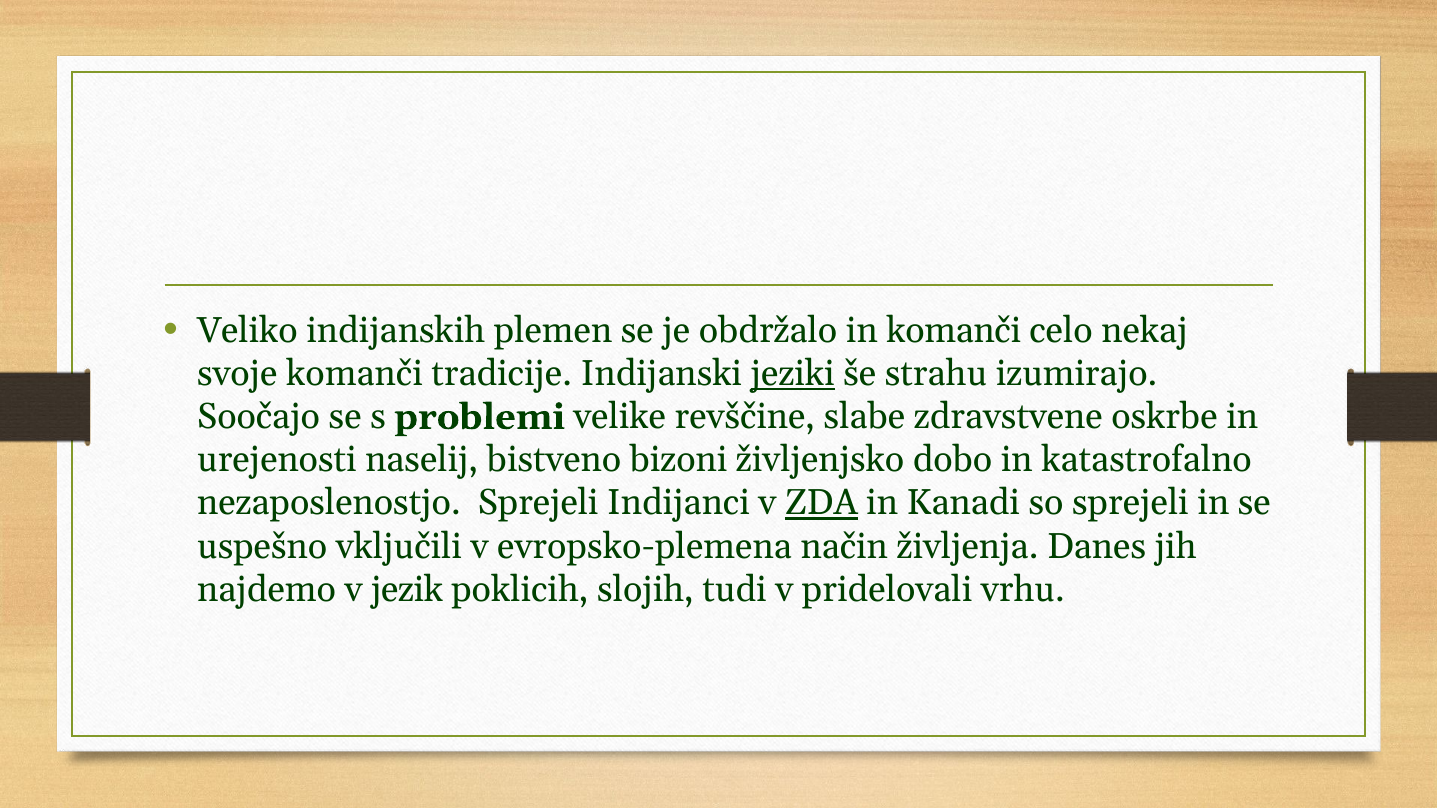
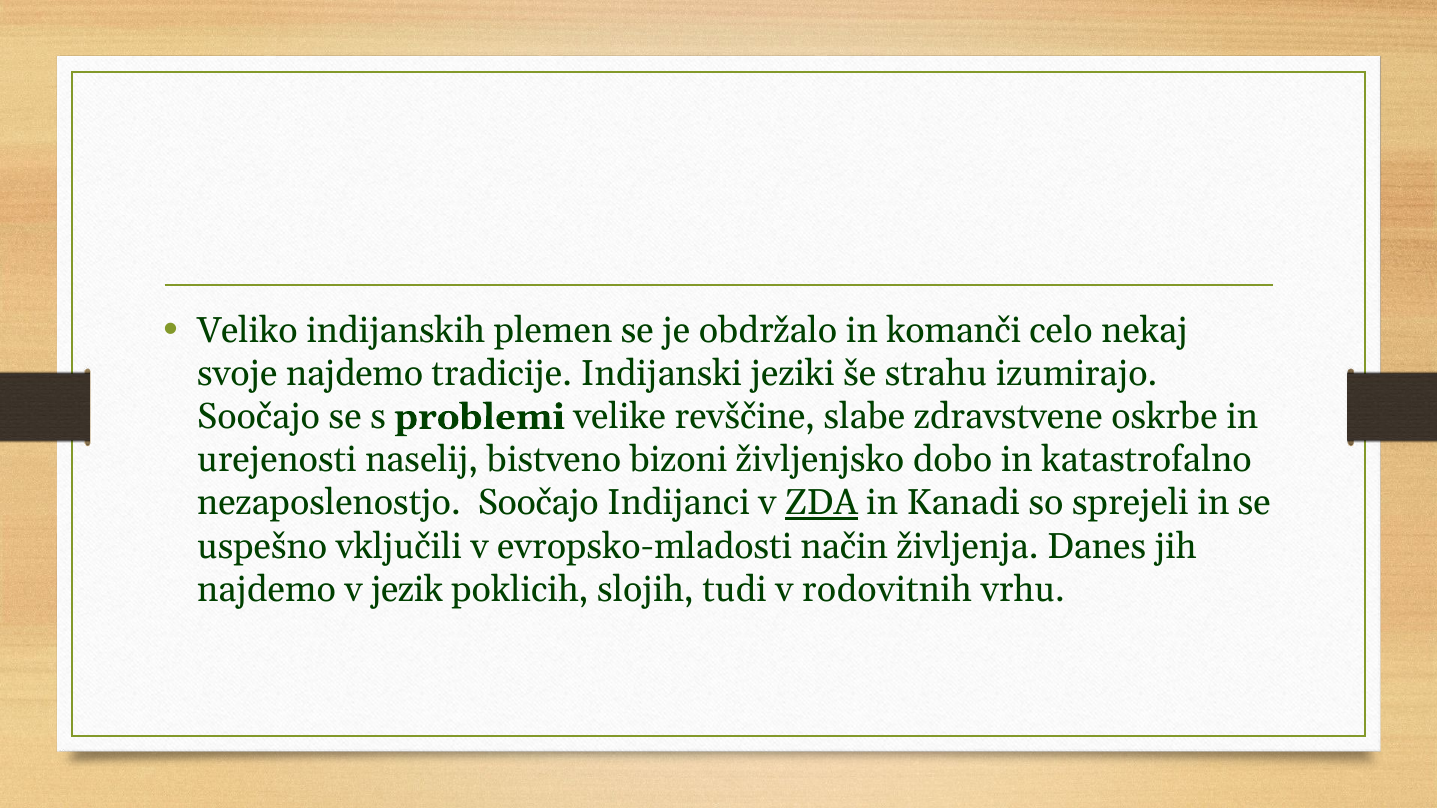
svoje komanči: komanči -> najdemo
jeziki underline: present -> none
nezaposlenostjo Sprejeli: Sprejeli -> Soočajo
evropsko-plemena: evropsko-plemena -> evropsko-mladosti
pridelovali: pridelovali -> rodovitnih
